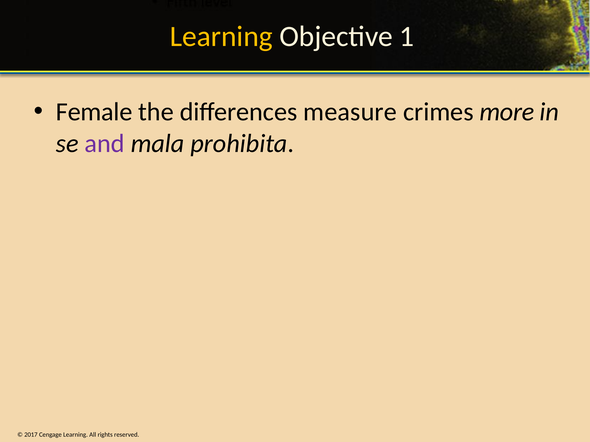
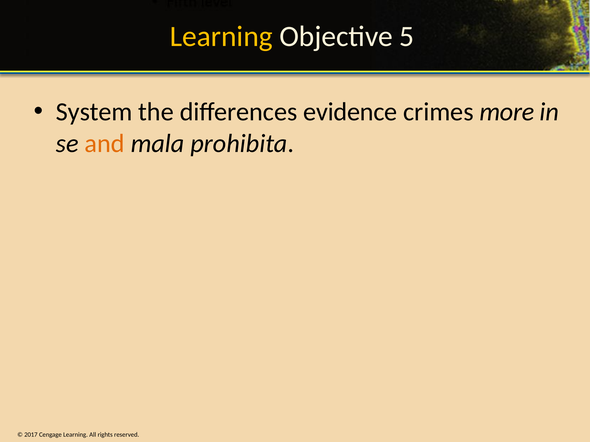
1: 1 -> 5
Female: Female -> System
measure: measure -> evidence
and colour: purple -> orange
